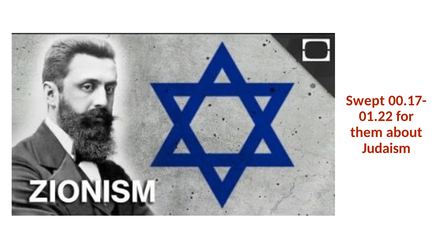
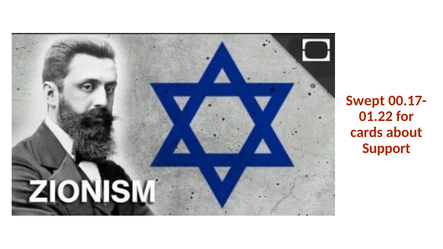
them: them -> cards
Judaism: Judaism -> Support
